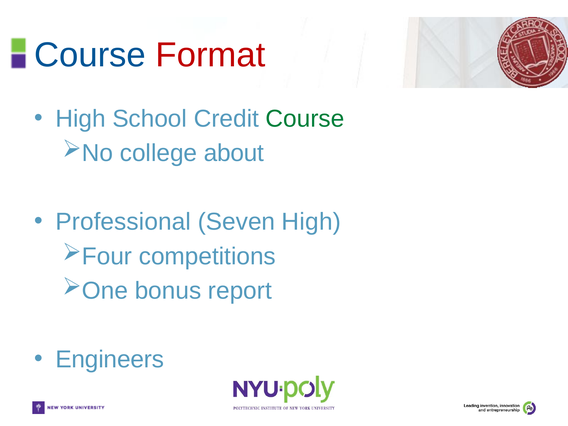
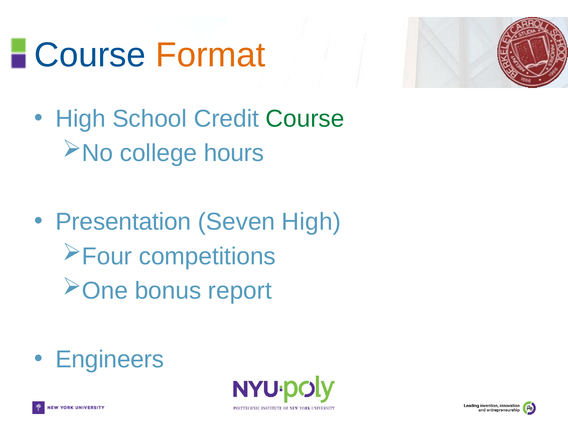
Format colour: red -> orange
about: about -> hours
Professional: Professional -> Presentation
